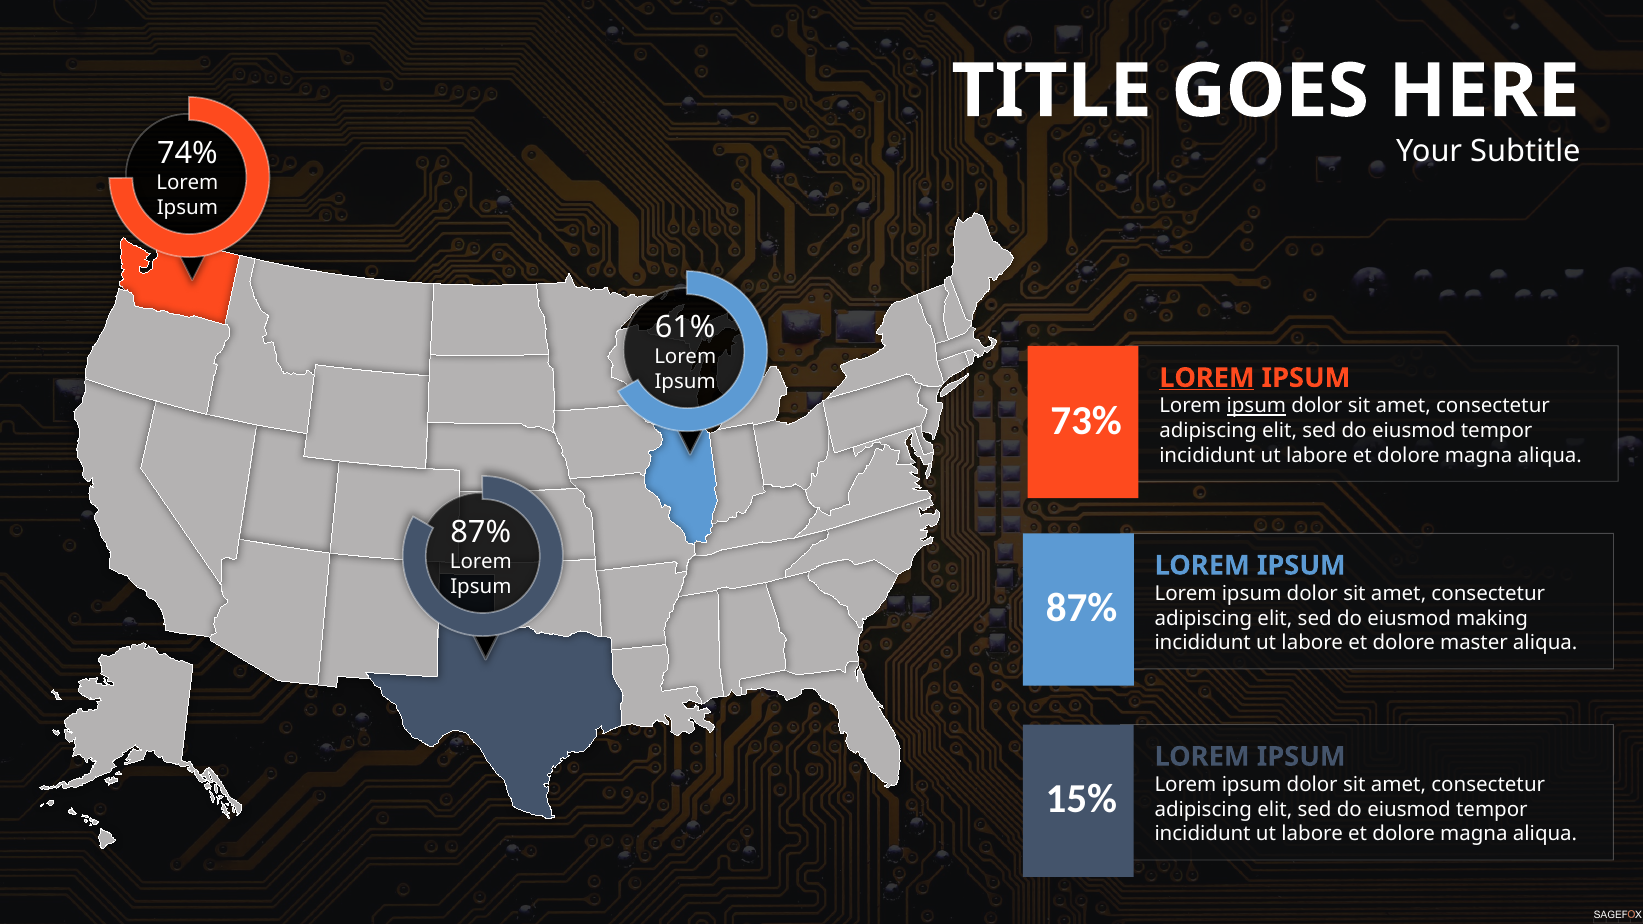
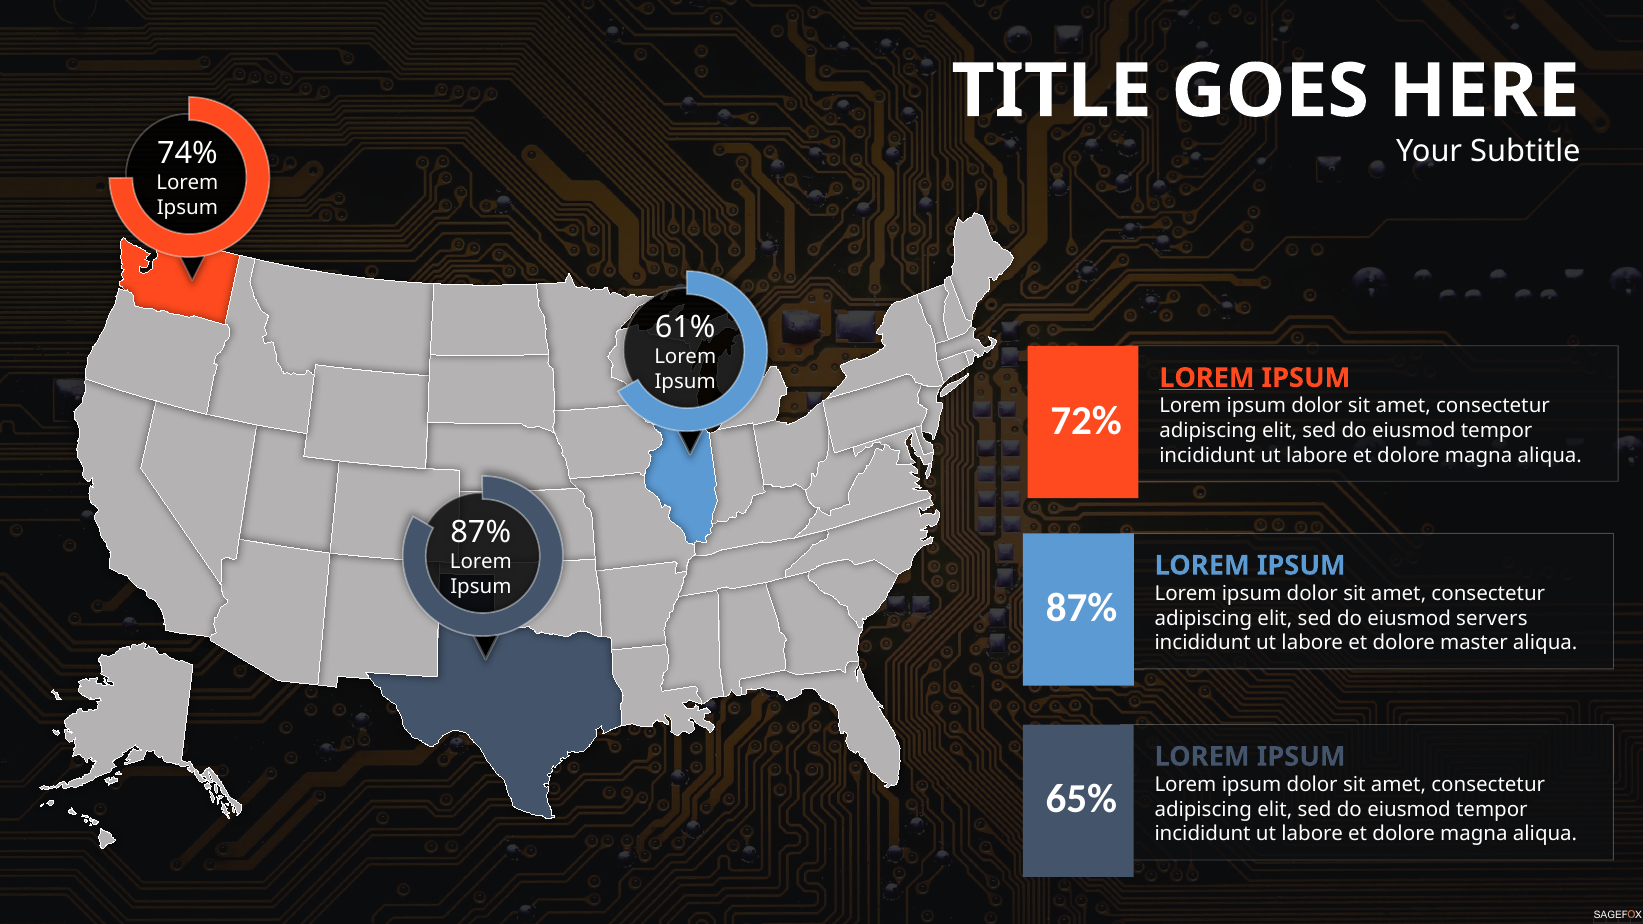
ipsum at (1256, 406) underline: present -> none
73%: 73% -> 72%
making: making -> servers
15%: 15% -> 65%
